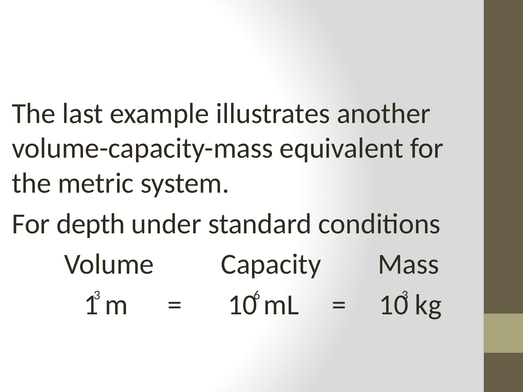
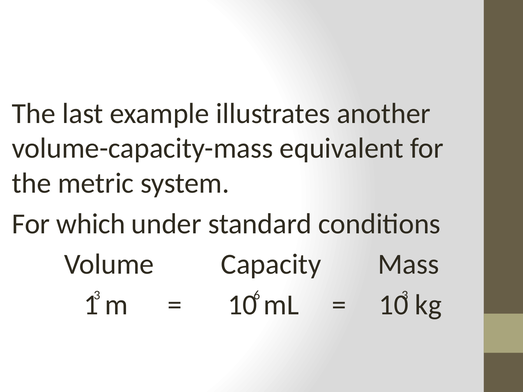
depth: depth -> which
